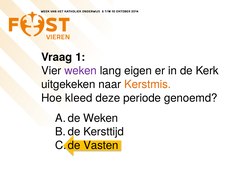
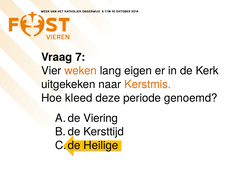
1: 1 -> 7
weken at (81, 71) colour: purple -> orange
Weken at (101, 118): Weken -> Viering
Vasten: Vasten -> Heilige
